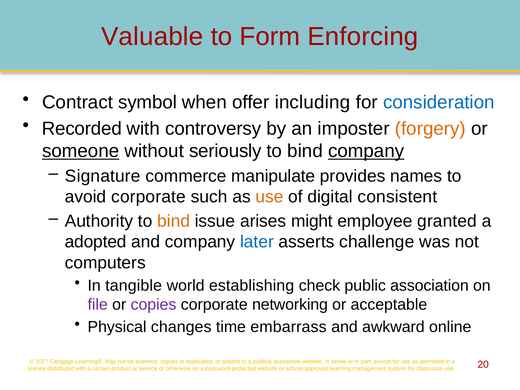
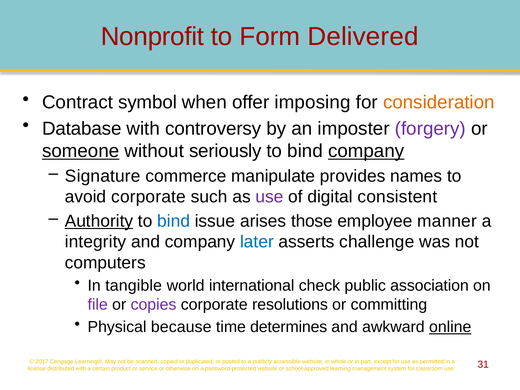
Valuable: Valuable -> Nonprofit
Enforcing: Enforcing -> Delivered
including: including -> imposing
consideration colour: blue -> orange
Recorded: Recorded -> Database
forgery colour: orange -> purple
use at (269, 197) colour: orange -> purple
Authority underline: none -> present
bind at (174, 221) colour: orange -> blue
might: might -> those
granted: granted -> manner
adopted: adopted -> integrity
establishing: establishing -> international
networking: networking -> resolutions
acceptable: acceptable -> committing
changes: changes -> because
embarrass: embarrass -> determines
online underline: none -> present
20: 20 -> 31
